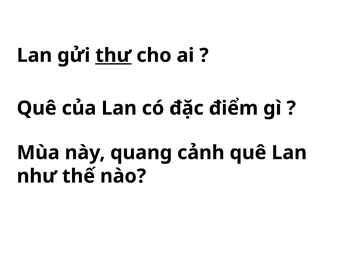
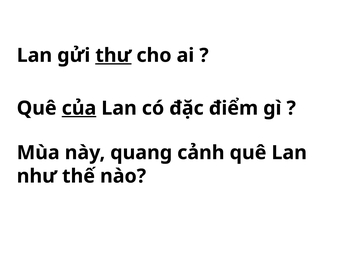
của underline: none -> present
